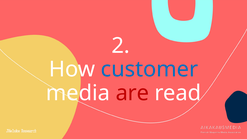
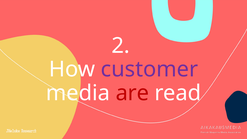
customer colour: blue -> purple
